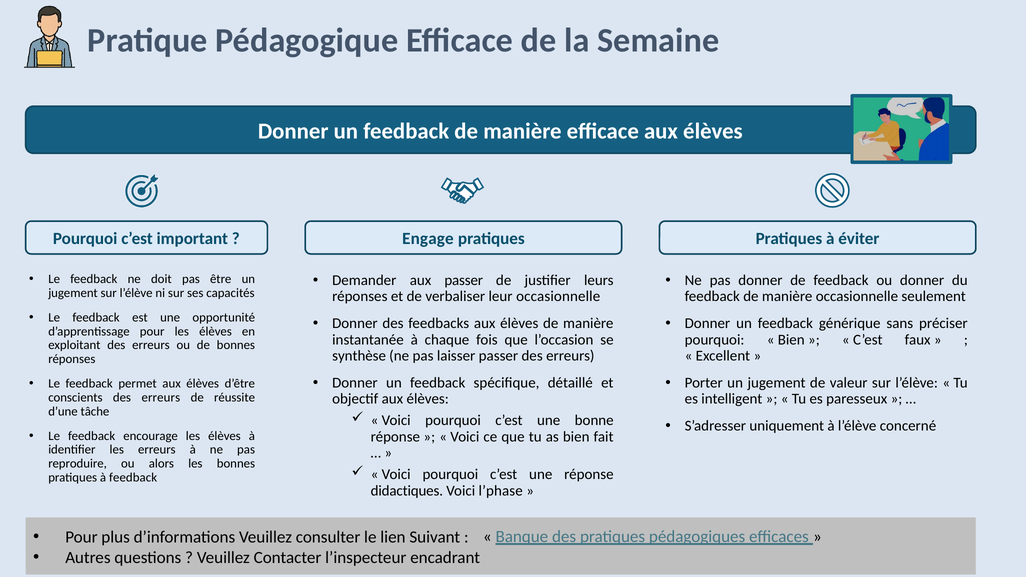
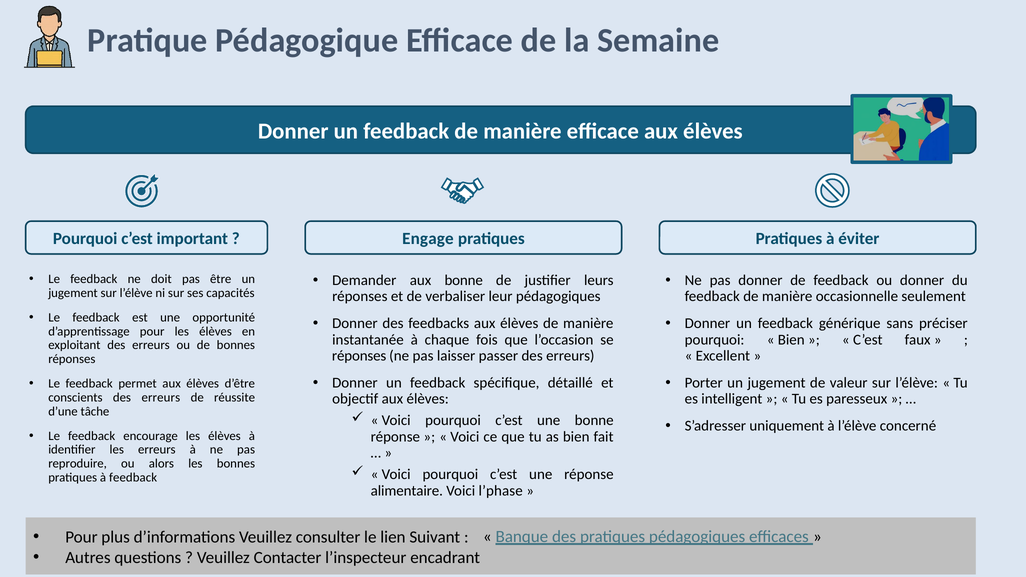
aux passer: passer -> bonne
leur occasionnelle: occasionnelle -> pédagogiques
synthèse at (359, 356): synthèse -> réponses
didactiques: didactiques -> alimentaire
